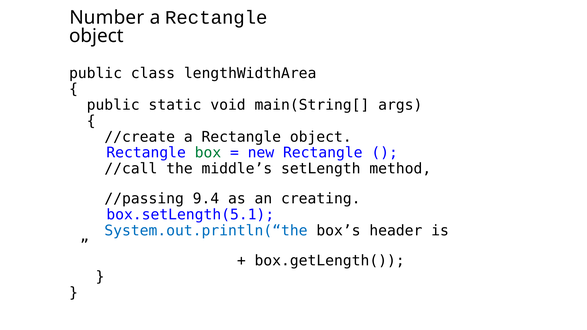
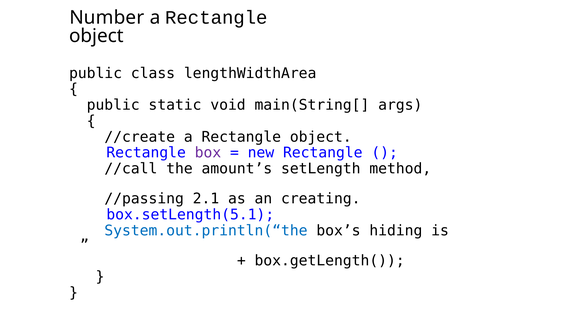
box colour: green -> purple
middle’s: middle’s -> amount’s
9.4: 9.4 -> 2.1
header: header -> hiding
